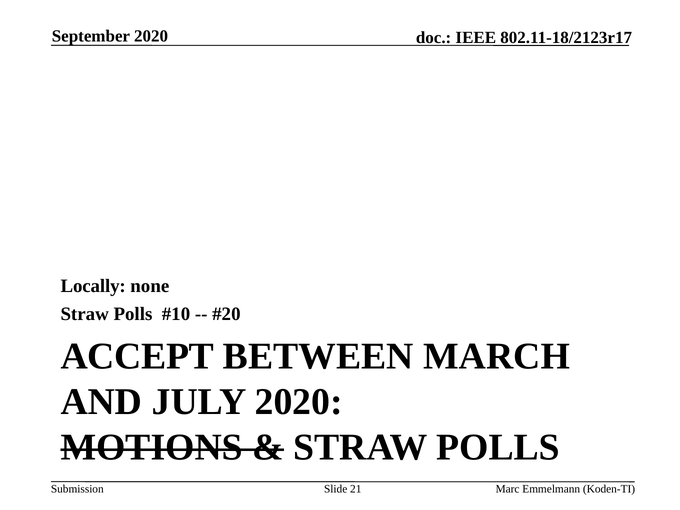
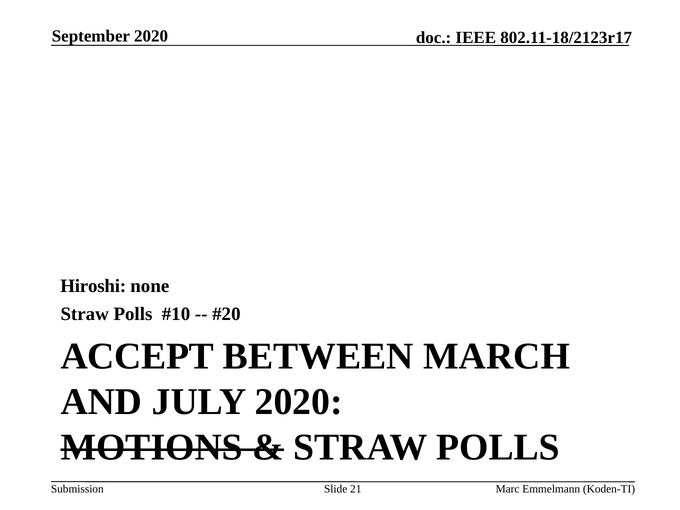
Locally: Locally -> Hiroshi
